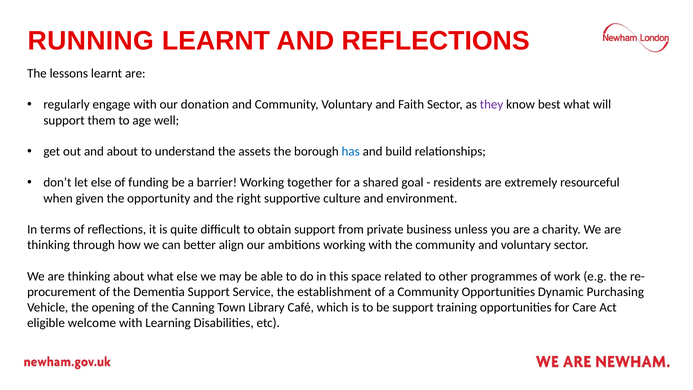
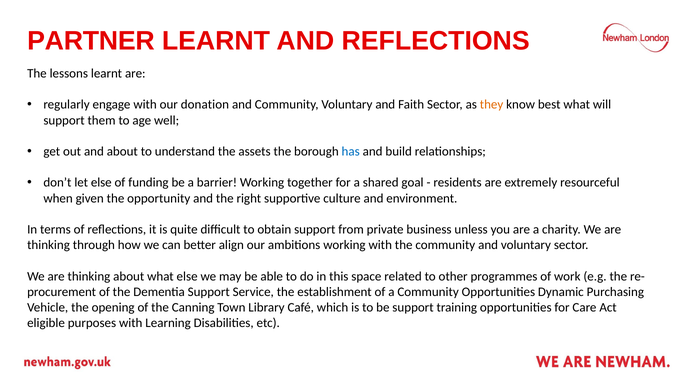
RUNNING: RUNNING -> PARTNER
they colour: purple -> orange
welcome: welcome -> purposes
